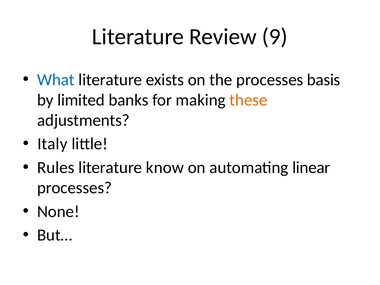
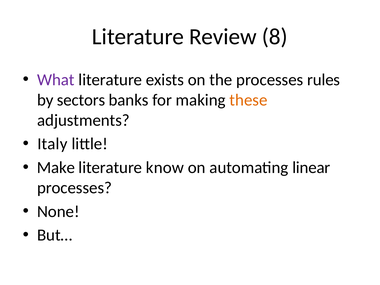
9: 9 -> 8
What colour: blue -> purple
basis: basis -> rules
limited: limited -> sectors
Rules: Rules -> Make
